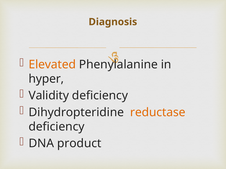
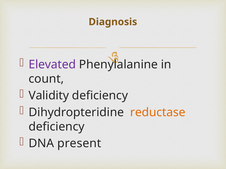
Elevated colour: orange -> purple
hyper: hyper -> count
product: product -> present
